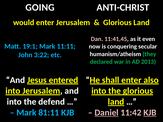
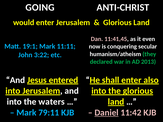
defend: defend -> waters
81:11: 81:11 -> 79:11
KJB at (150, 113) underline: present -> none
